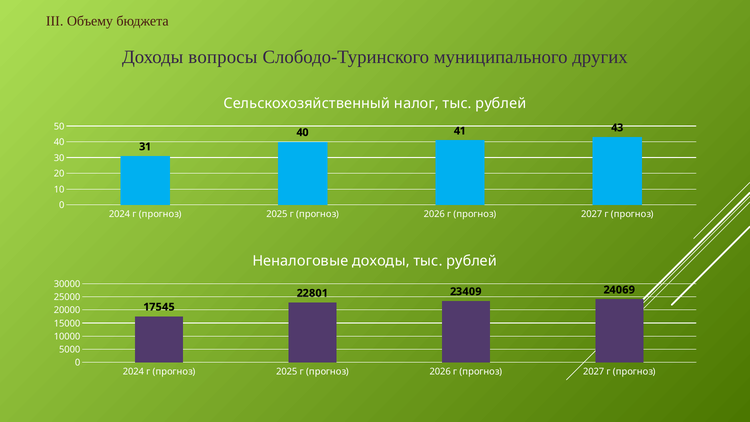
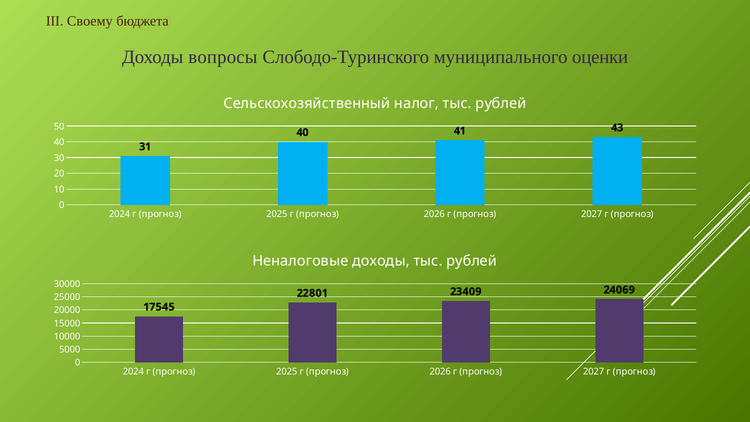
Объему: Объему -> Своему
других: других -> оценки
